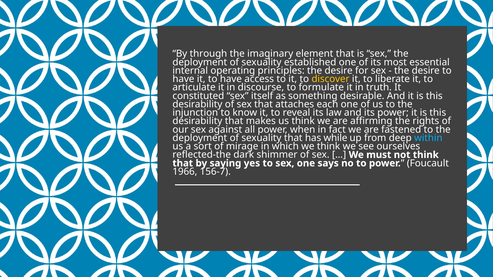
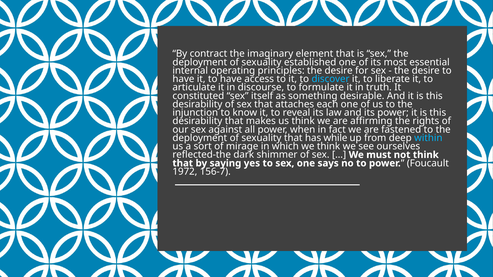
through: through -> contract
discover colour: yellow -> light blue
1966: 1966 -> 1972
